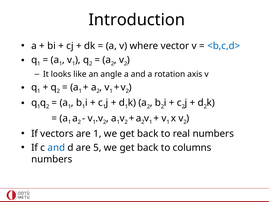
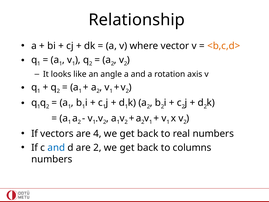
Introduction: Introduction -> Relationship
<b,c,d> colour: blue -> orange
are 1: 1 -> 4
are 5: 5 -> 2
